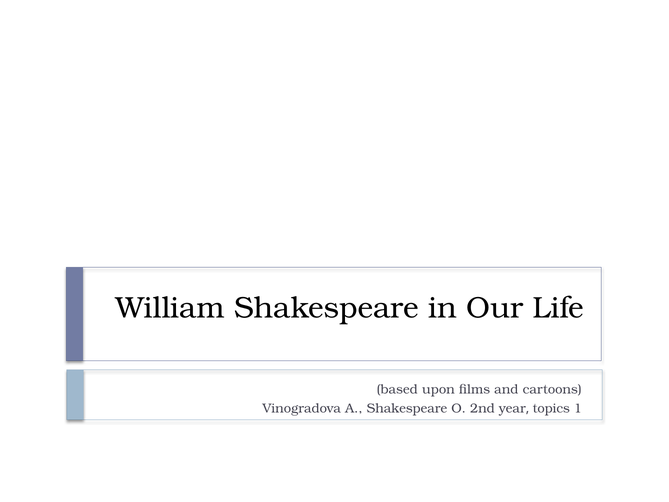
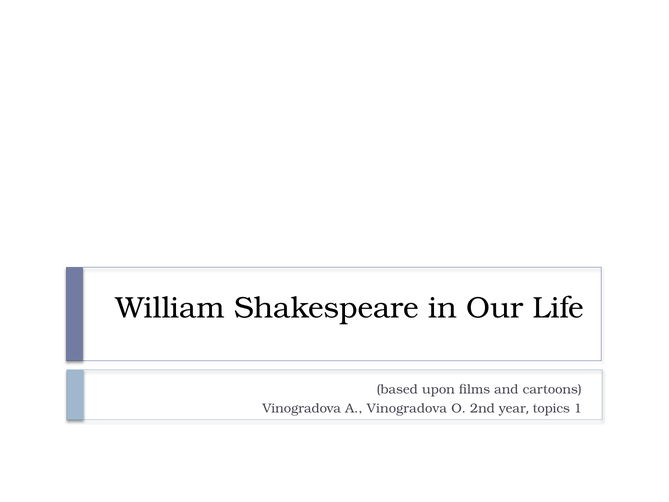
A Shakespeare: Shakespeare -> Vinogradova
